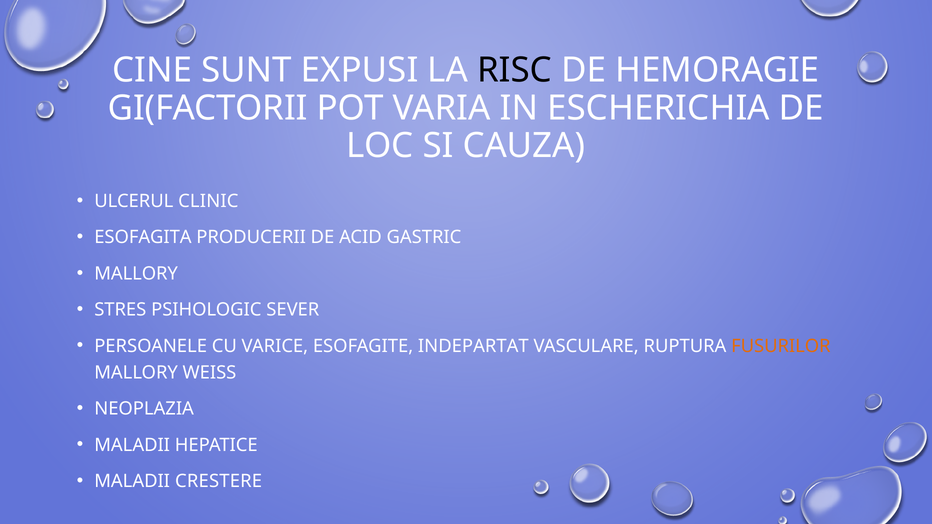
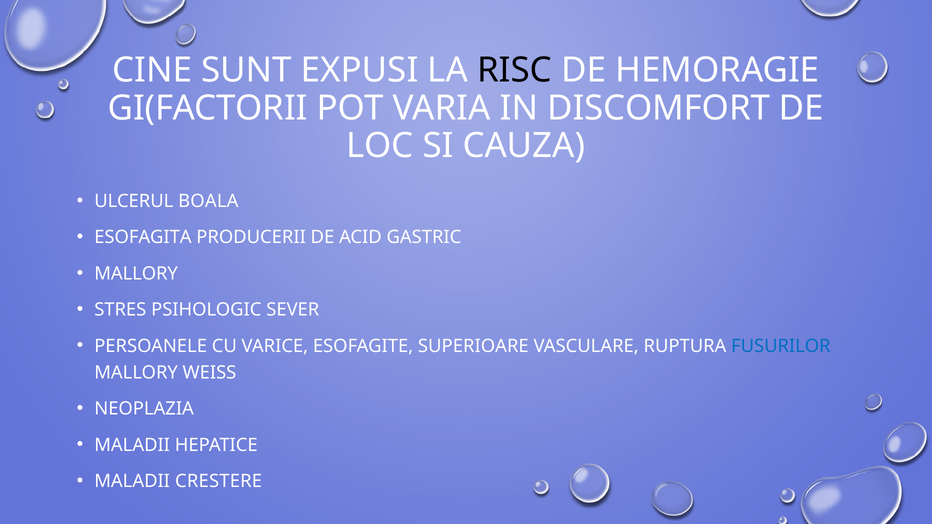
ESCHERICHIA: ESCHERICHIA -> DISCOMFORT
CLINIC: CLINIC -> BOALA
INDEPARTAT: INDEPARTAT -> SUPERIOARE
FUSURILOR colour: orange -> blue
